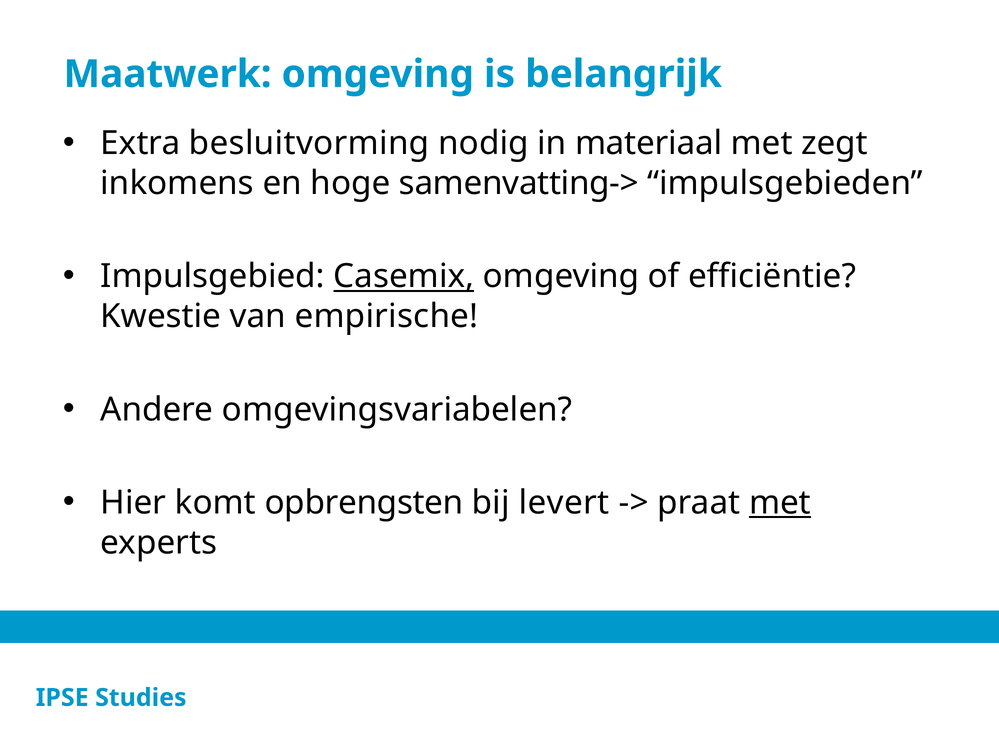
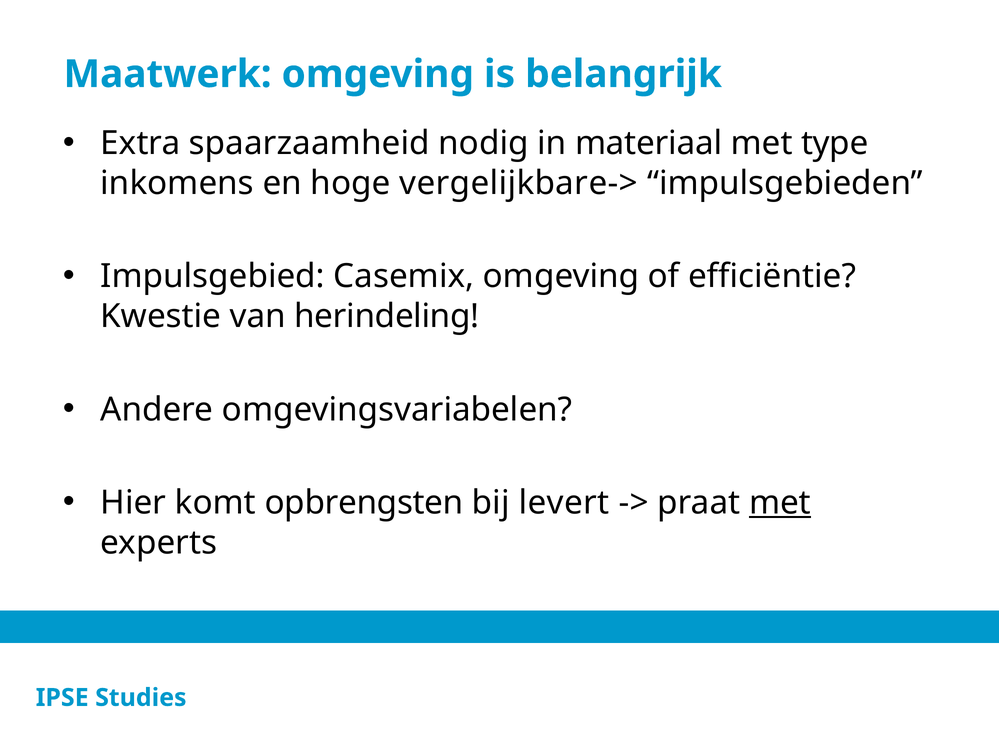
besluitvorming: besluitvorming -> spaarzaamheid
zegt: zegt -> type
samenvatting->: samenvatting-> -> vergelijkbare->
Casemix underline: present -> none
empirische: empirische -> herindeling
